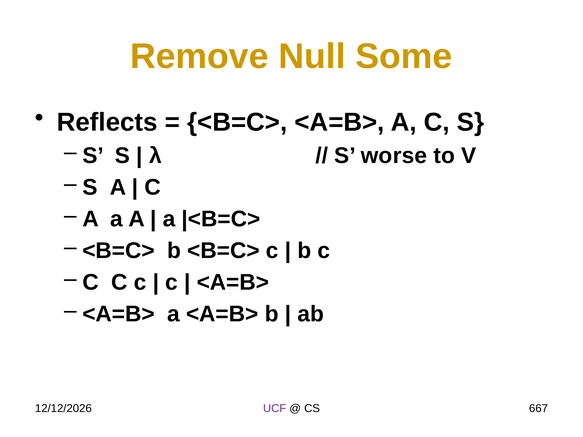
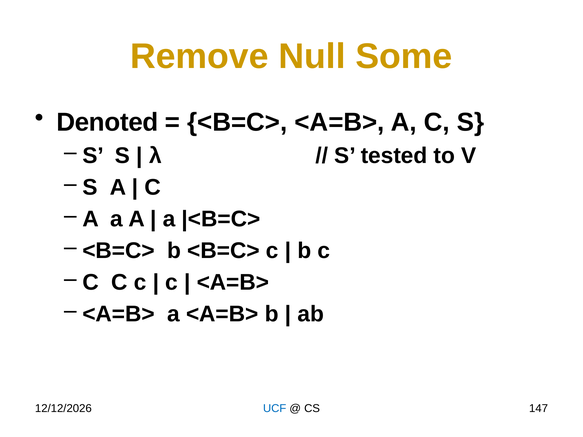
Reflects: Reflects -> Denoted
worse: worse -> tested
UCF colour: purple -> blue
667: 667 -> 147
